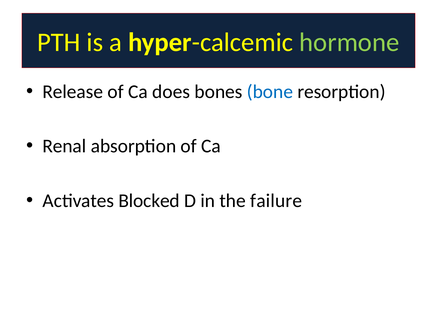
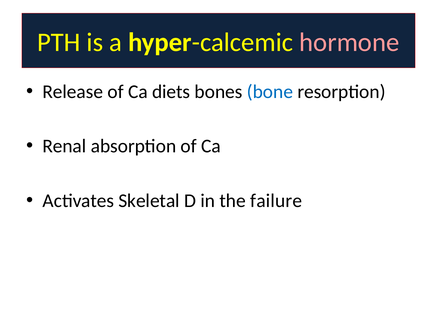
hormone colour: light green -> pink
does: does -> diets
Blocked: Blocked -> Skeletal
